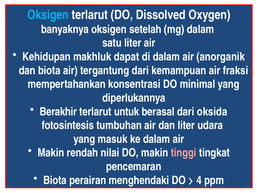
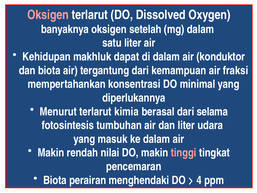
Oksigen at (48, 15) colour: light blue -> pink
anorganik: anorganik -> konduktor
Berakhir: Berakhir -> Menurut
untuk: untuk -> kimia
oksida: oksida -> selama
